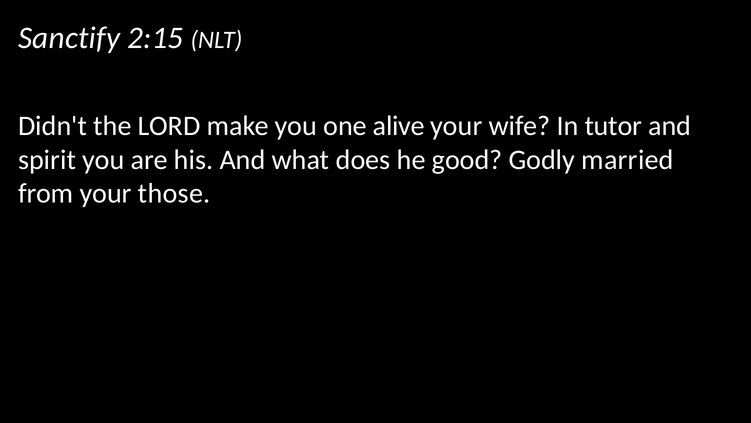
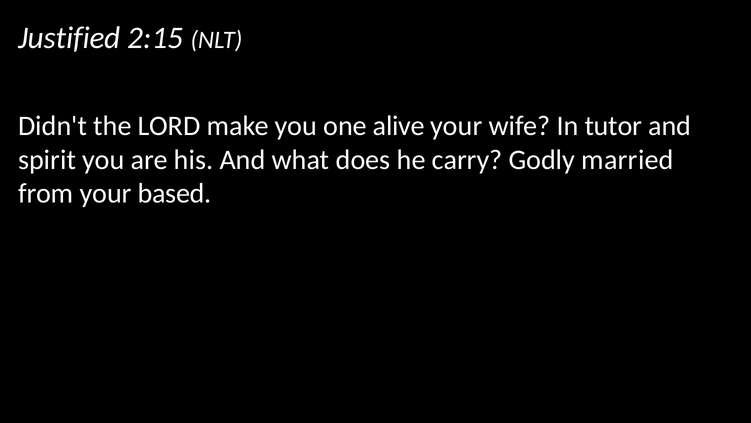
Sanctify: Sanctify -> Justified
good: good -> carry
those: those -> based
